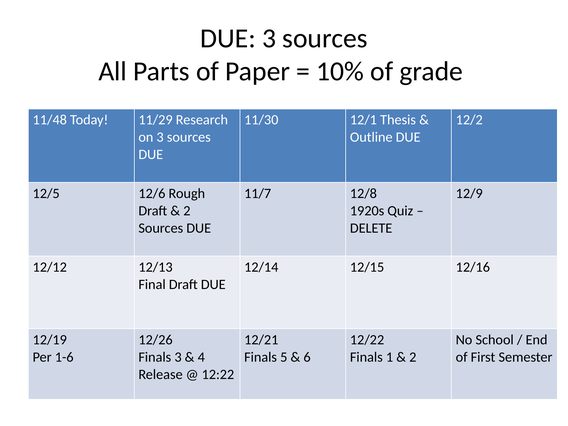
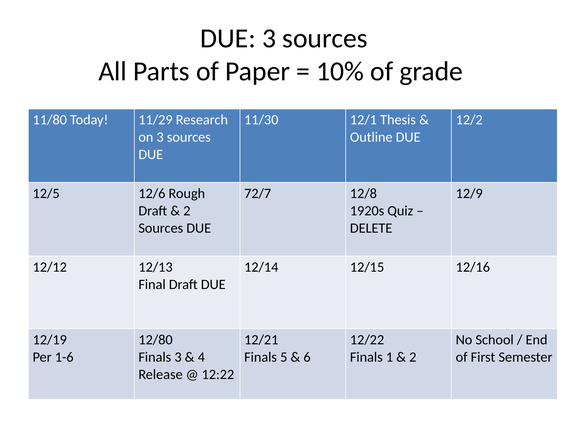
11/48: 11/48 -> 11/80
11/7: 11/7 -> 72/7
12/26: 12/26 -> 12/80
